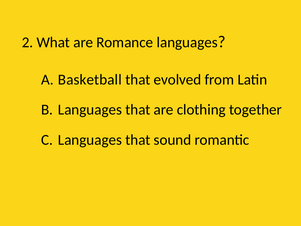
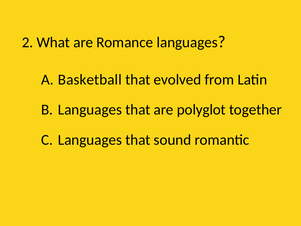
clothing: clothing -> polyglot
